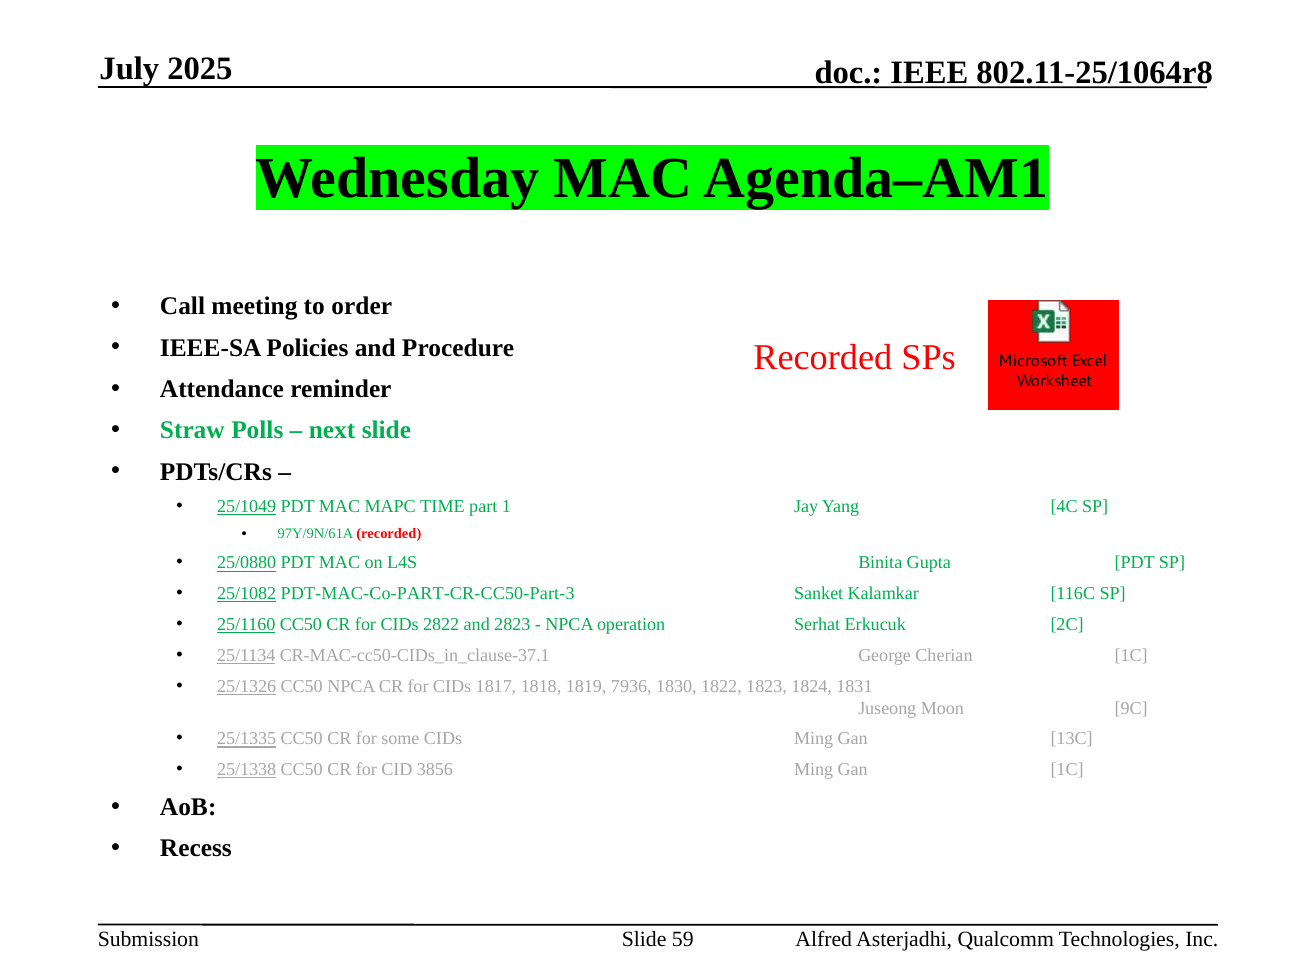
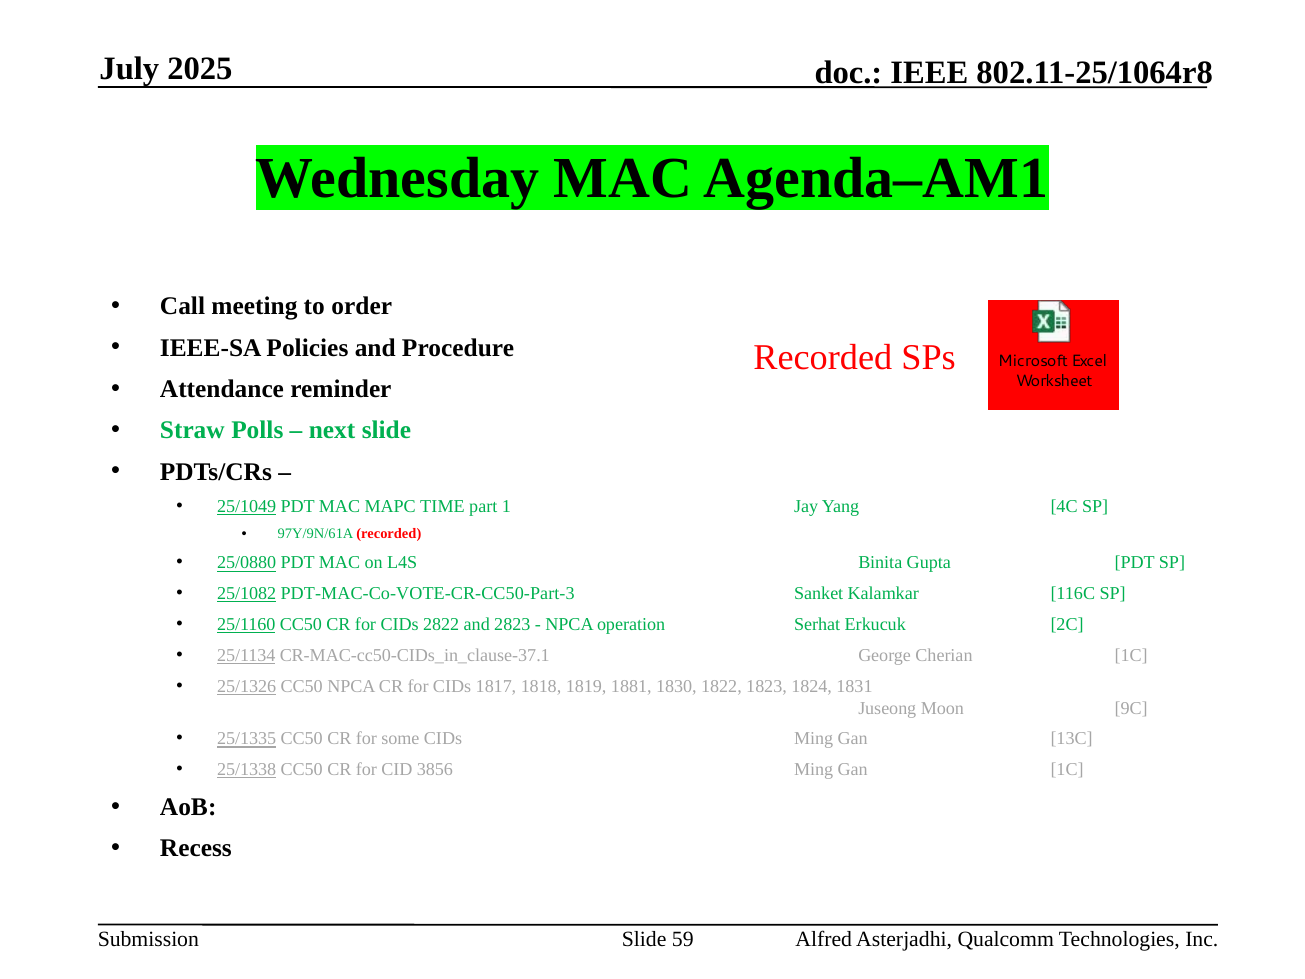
PDT-MAC-Co-PART-CR-CC50-Part-3: PDT-MAC-Co-PART-CR-CC50-Part-3 -> PDT-MAC-Co-VOTE-CR-CC50-Part-3
7936: 7936 -> 1881
